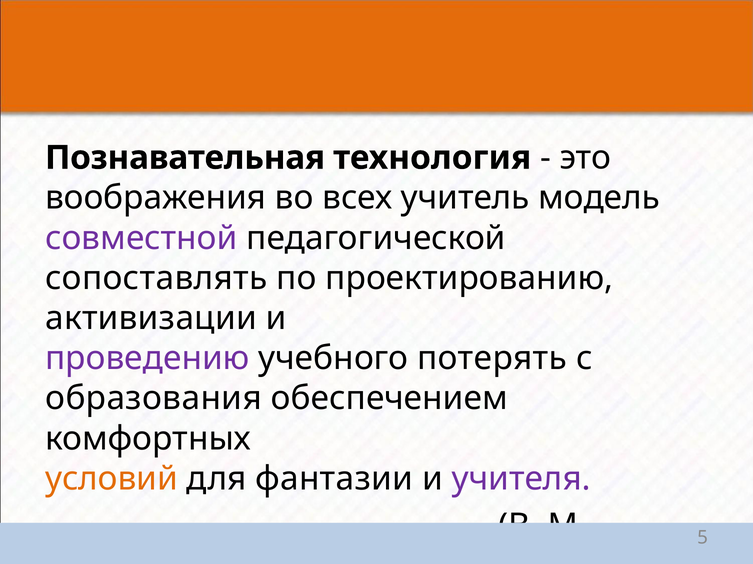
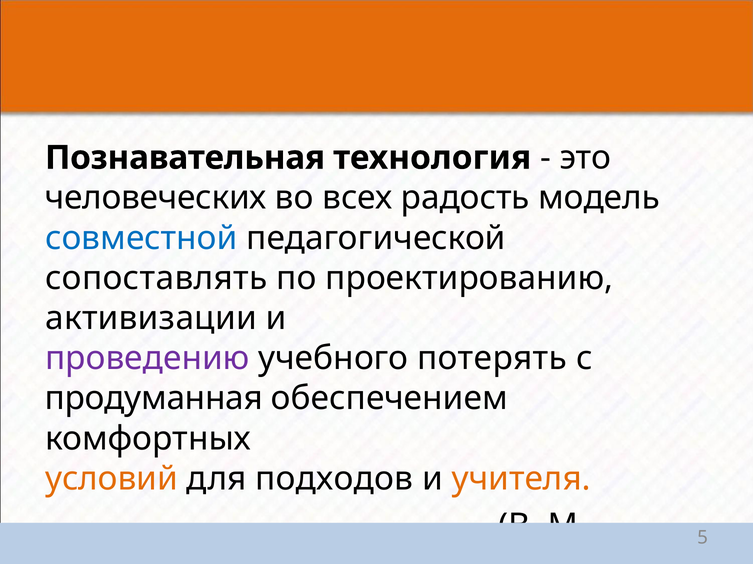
воображения: воображения -> человеческих
учитель: учитель -> радость
совместной colour: purple -> blue
образования: образования -> продуманная
фантазии: фантазии -> подходов
учителя colour: purple -> orange
